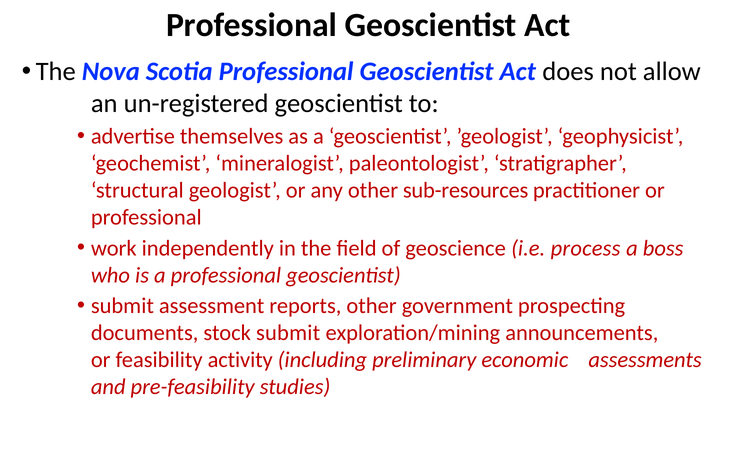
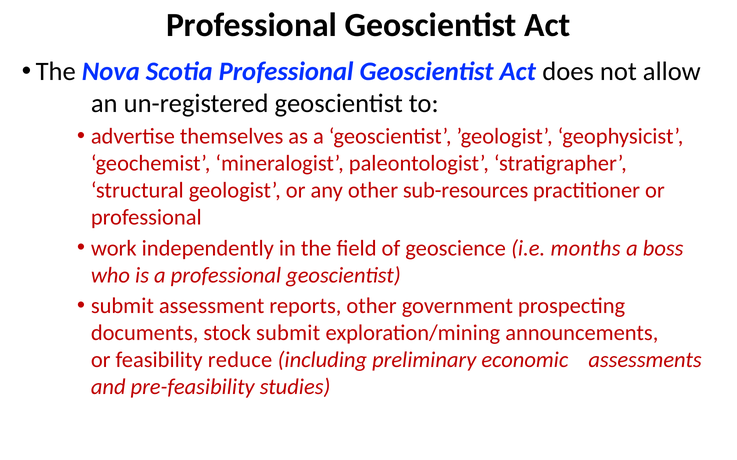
process: process -> months
activity: activity -> reduce
